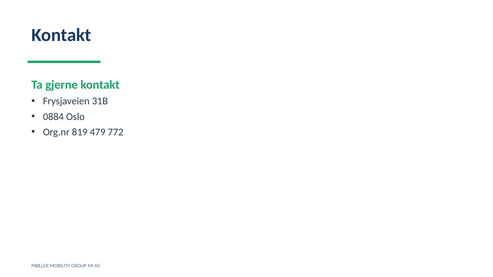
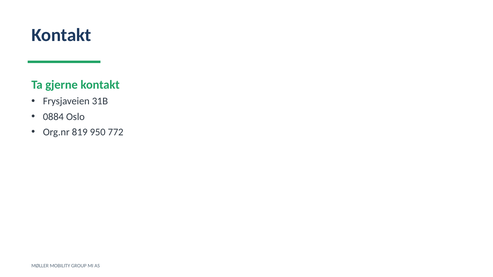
479: 479 -> 950
